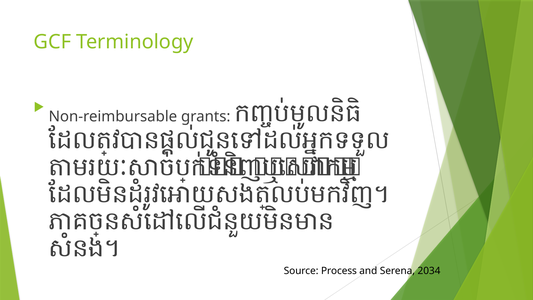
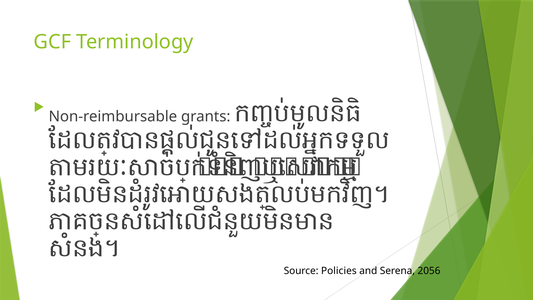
Process: Process -> Policies
2034: 2034 -> 2056
